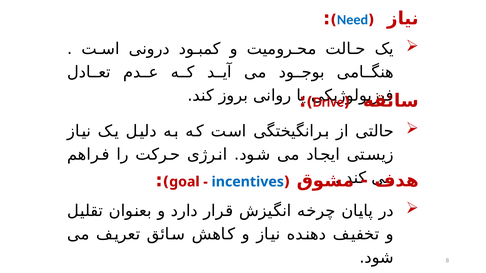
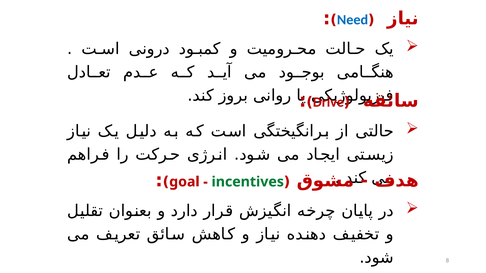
incentives colour: blue -> green
